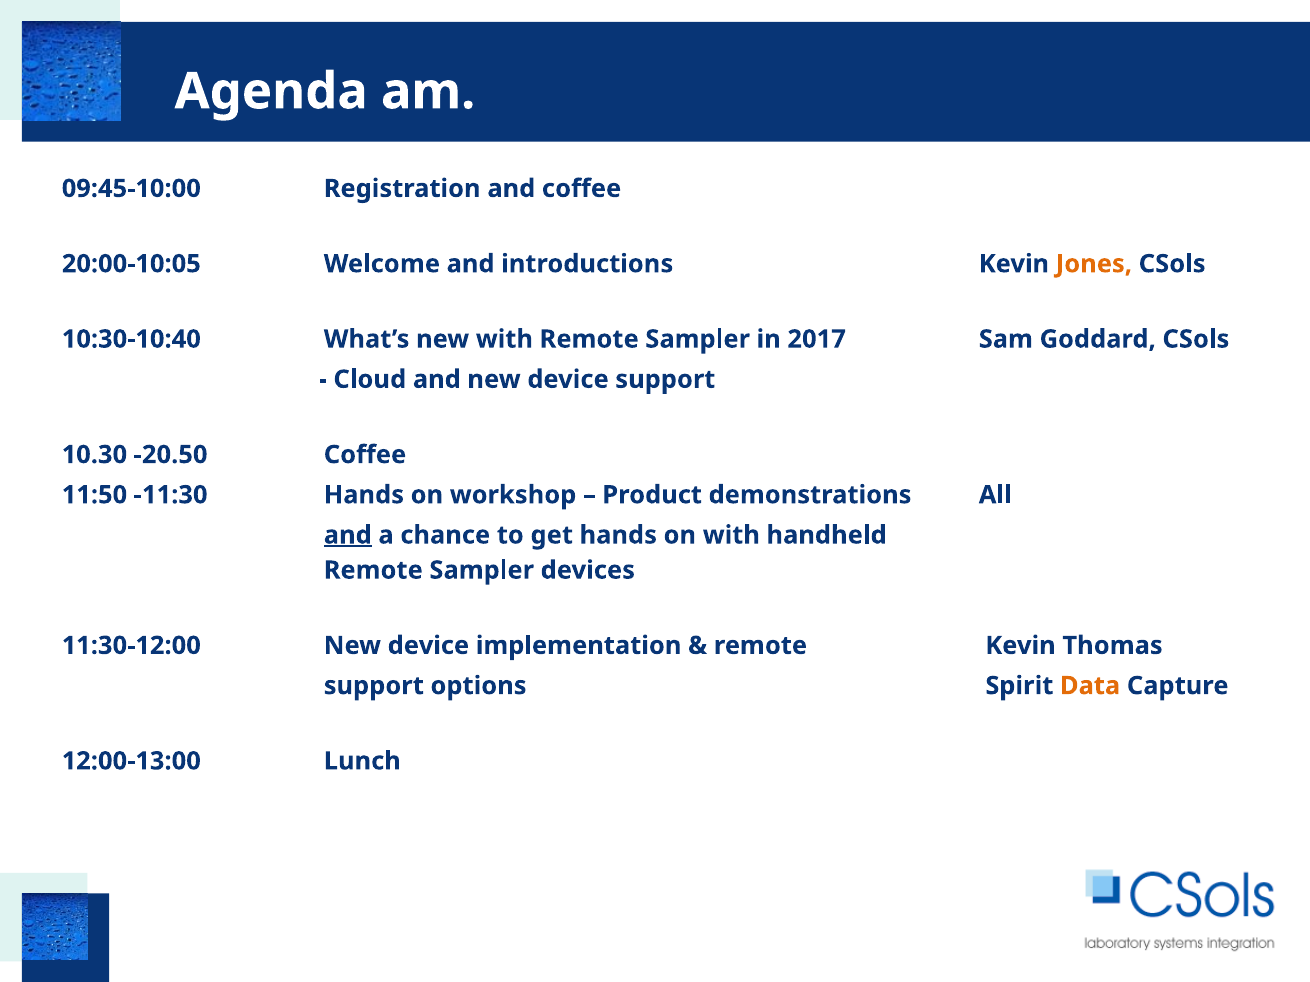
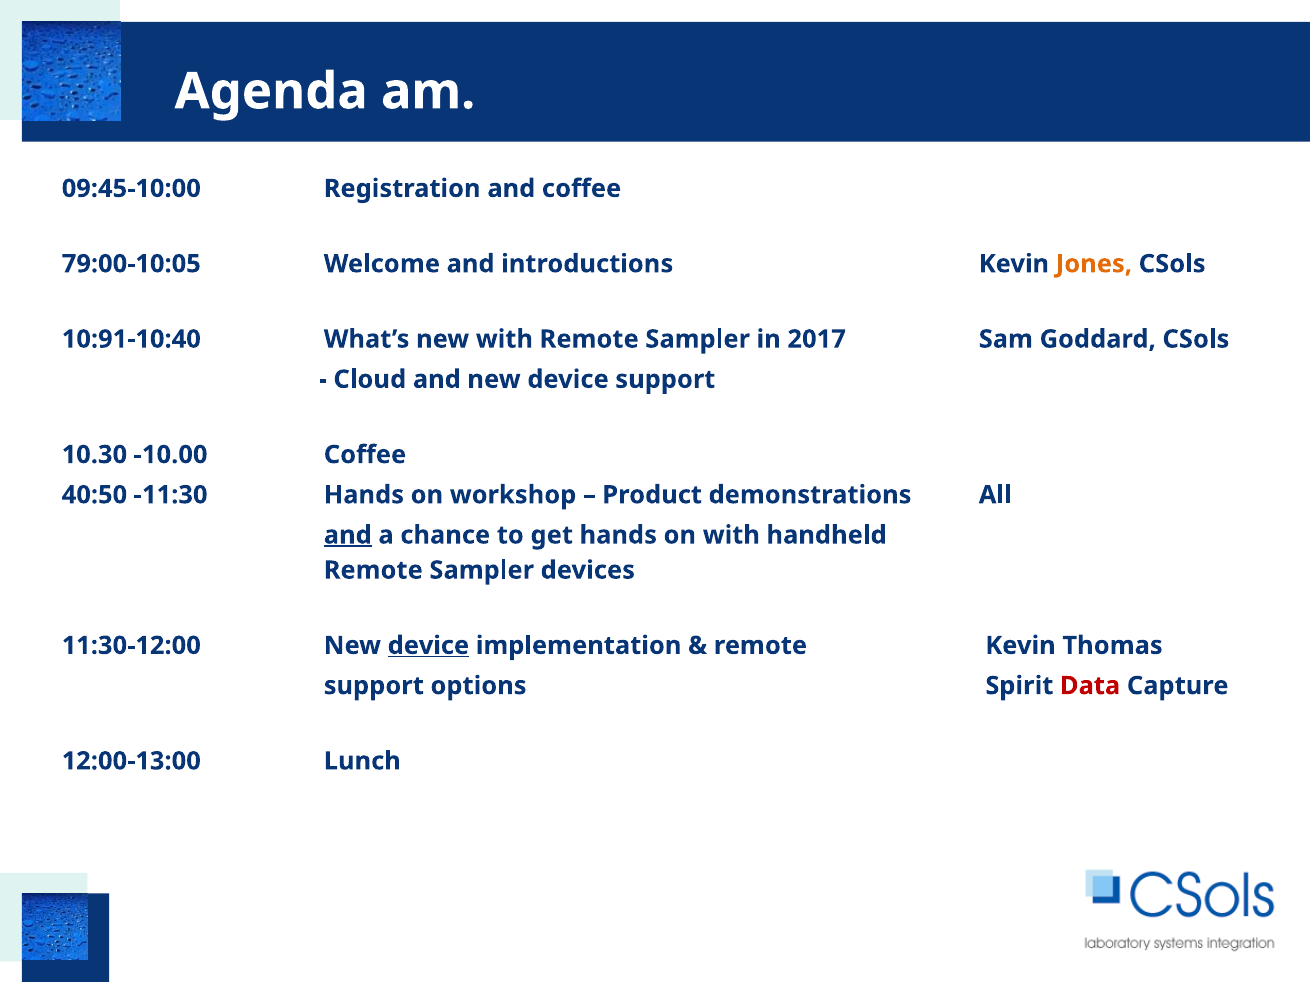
20:00-10:05: 20:00-10:05 -> 79:00-10:05
10:30-10:40: 10:30-10:40 -> 10:91-10:40
-20.50: -20.50 -> -10.00
11:50: 11:50 -> 40:50
device at (428, 646) underline: none -> present
Data colour: orange -> red
